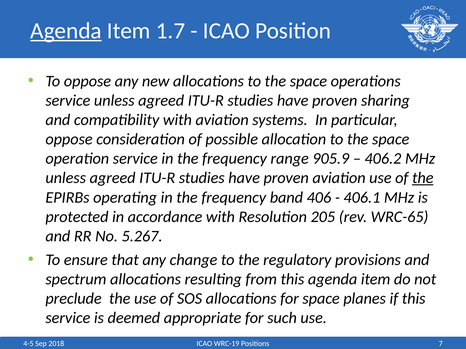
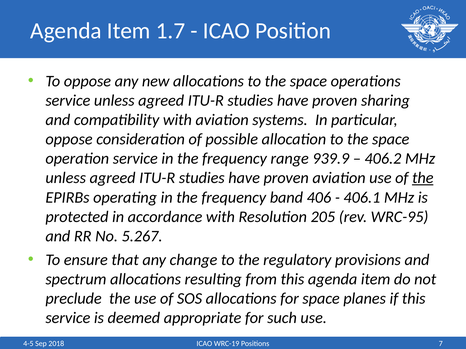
Agenda at (66, 31) underline: present -> none
905.9: 905.9 -> 939.9
WRC-65: WRC-65 -> WRC-95
